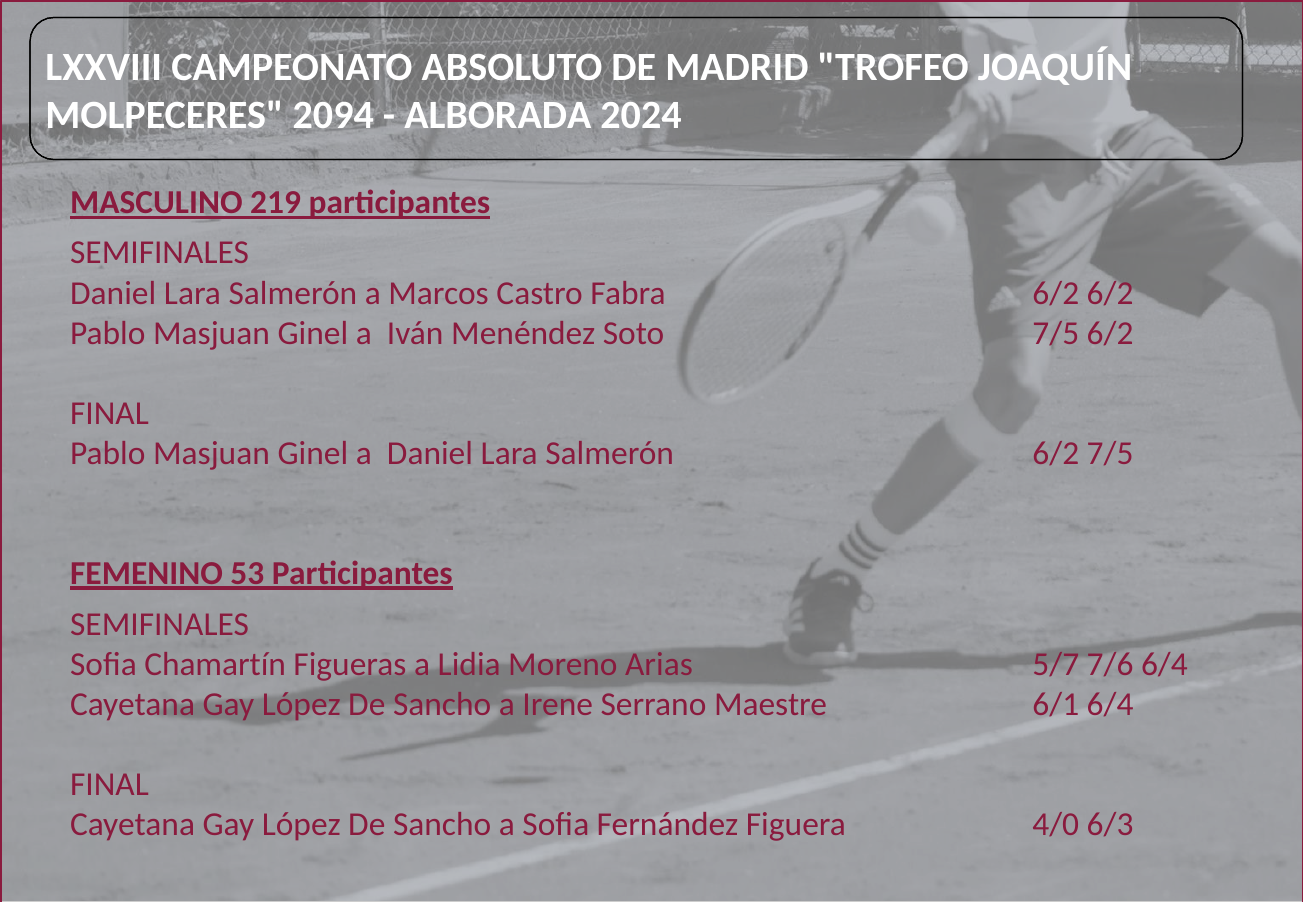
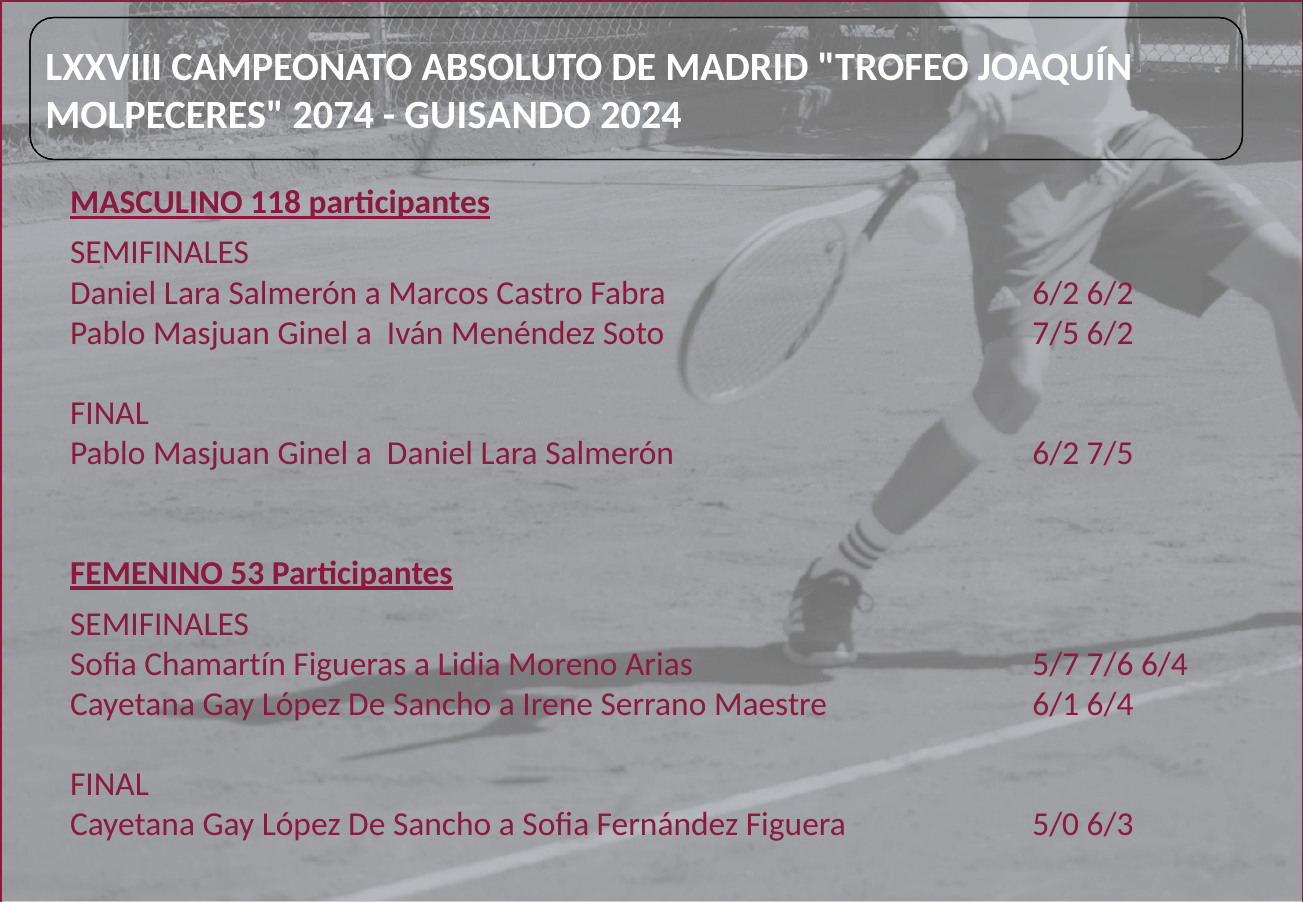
2094: 2094 -> 2074
ALBORADA: ALBORADA -> GUISANDO
219: 219 -> 118
4/0: 4/0 -> 5/0
